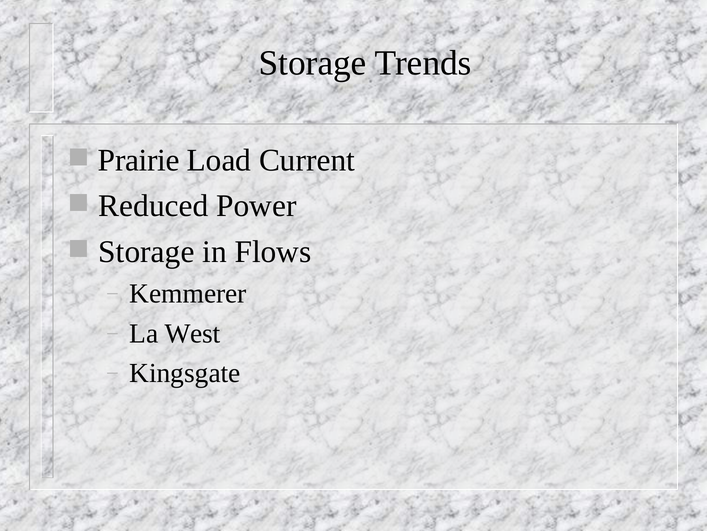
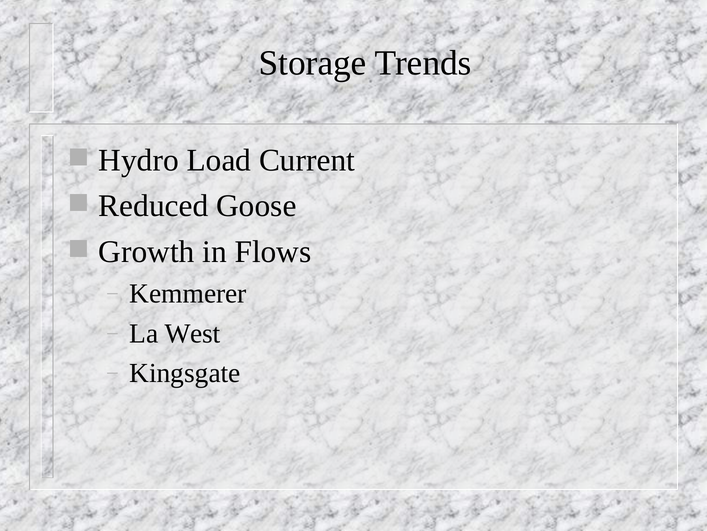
Prairie: Prairie -> Hydro
Power: Power -> Goose
Storage at (146, 251): Storage -> Growth
